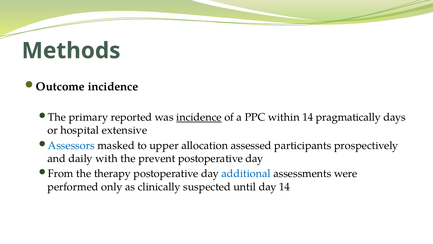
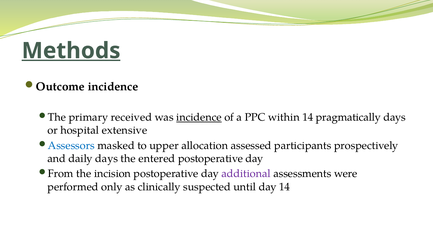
Methods underline: none -> present
reported: reported -> received
daily with: with -> days
prevent: prevent -> entered
therapy: therapy -> incision
additional colour: blue -> purple
